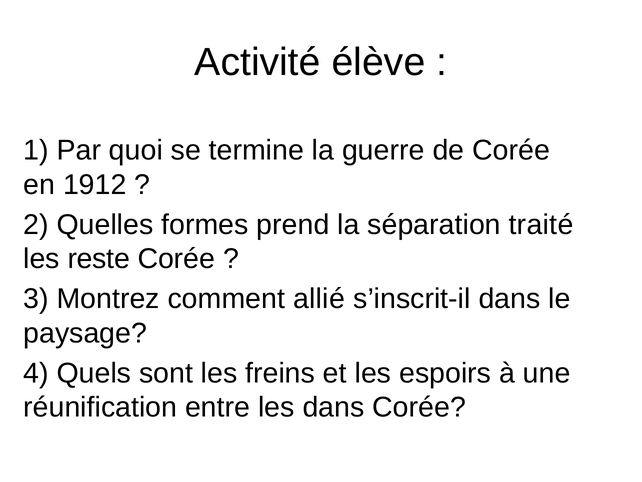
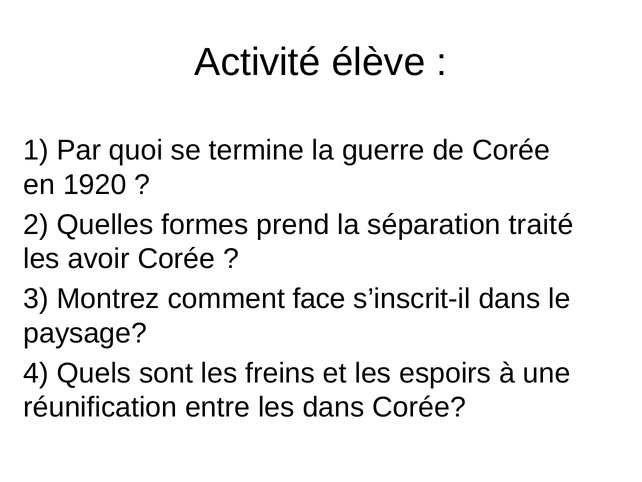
1912: 1912 -> 1920
reste: reste -> avoir
allié: allié -> face
